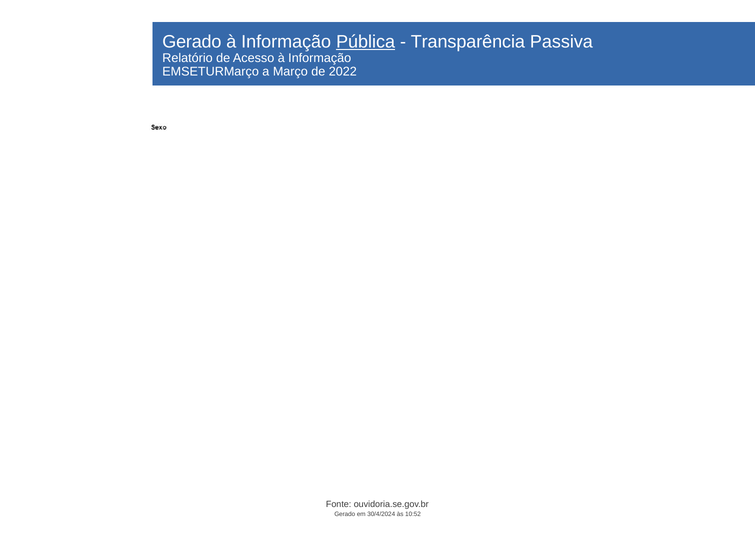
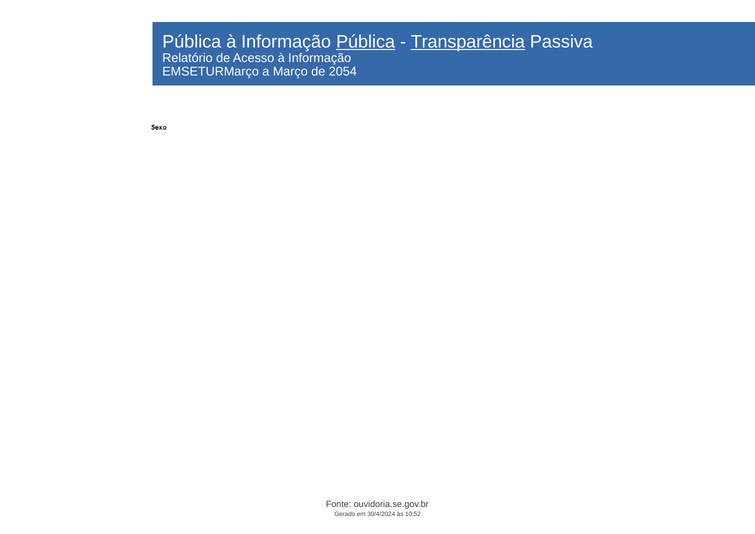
Gerado at (192, 42): Gerado -> Pública
Transparência underline: none -> present
2022: 2022 -> 2054
